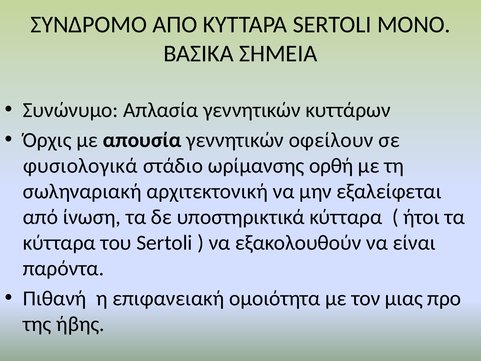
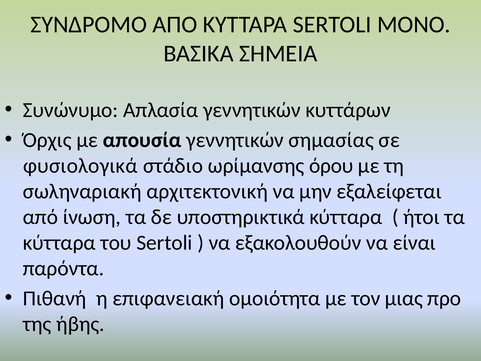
οφείλουν: οφείλουν -> σημασίας
ορθή: ορθή -> όρου
